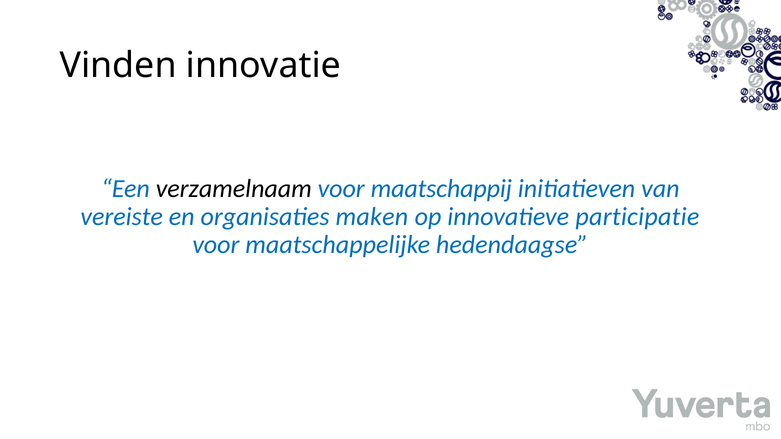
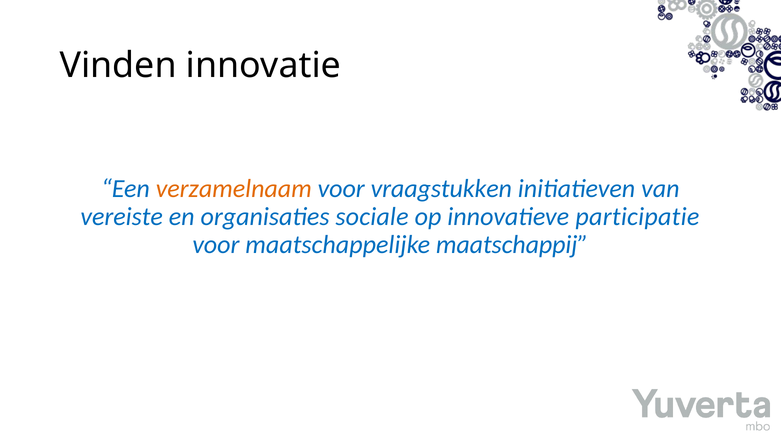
verzamelnaam colour: black -> orange
maatschappij: maatschappij -> vraagstukken
maken: maken -> sociale
hedendaagse: hedendaagse -> maatschappij
